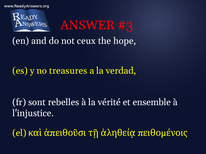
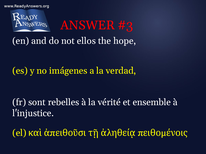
ceux: ceux -> ellos
treasures: treasures -> imágenes
